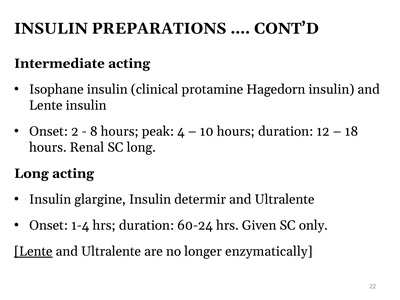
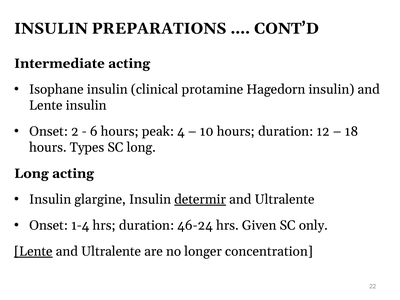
8: 8 -> 6
Renal: Renal -> Types
determir underline: none -> present
60-24: 60-24 -> 46-24
enzymatically: enzymatically -> concentration
